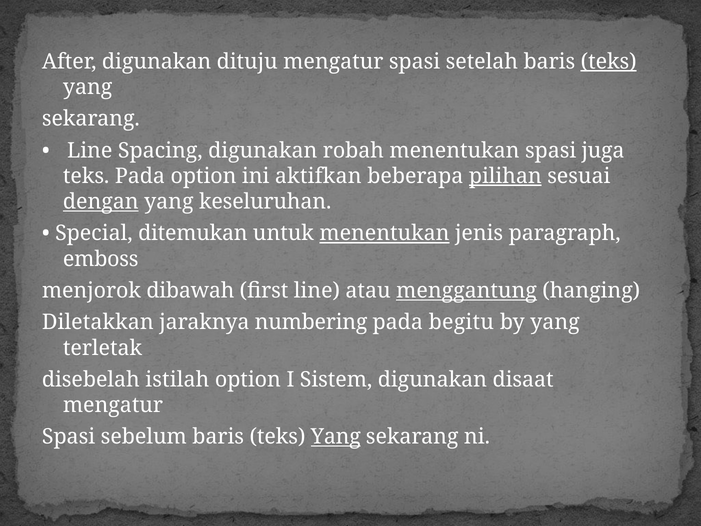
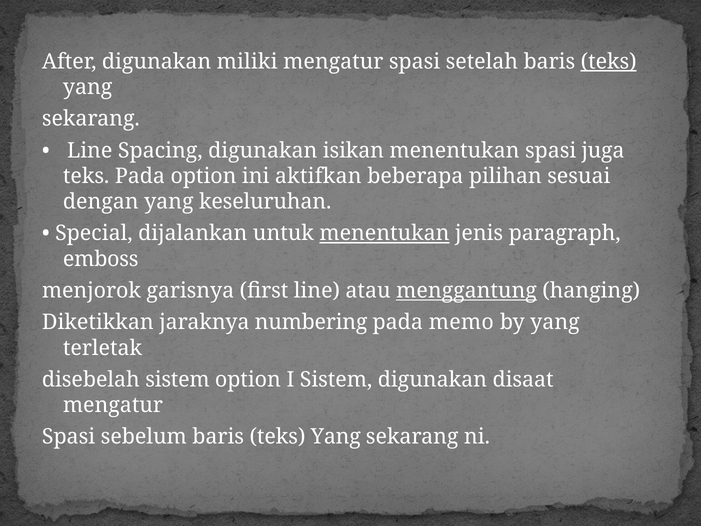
dituju: dituju -> miliki
robah: robah -> isikan
pilihan underline: present -> none
dengan underline: present -> none
ditemukan: ditemukan -> dijalankan
dibawah: dibawah -> garisnya
Diletakkan: Diletakkan -> Diketikkan
begitu: begitu -> memo
disebelah istilah: istilah -> sistem
Yang at (336, 437) underline: present -> none
